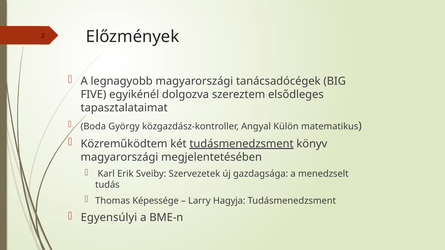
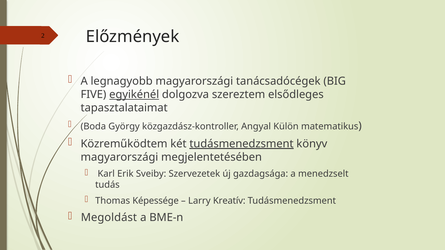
egyikénél underline: none -> present
Hagyja: Hagyja -> Kreatív
Egyensúlyi: Egyensúlyi -> Megoldást
